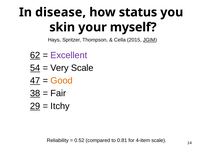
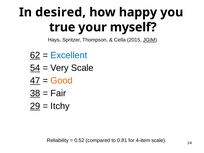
disease: disease -> desired
status: status -> happy
skin: skin -> true
Excellent colour: purple -> blue
